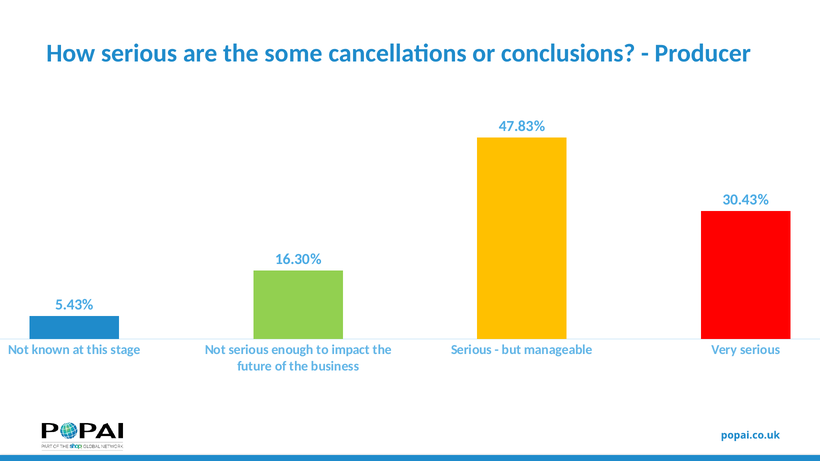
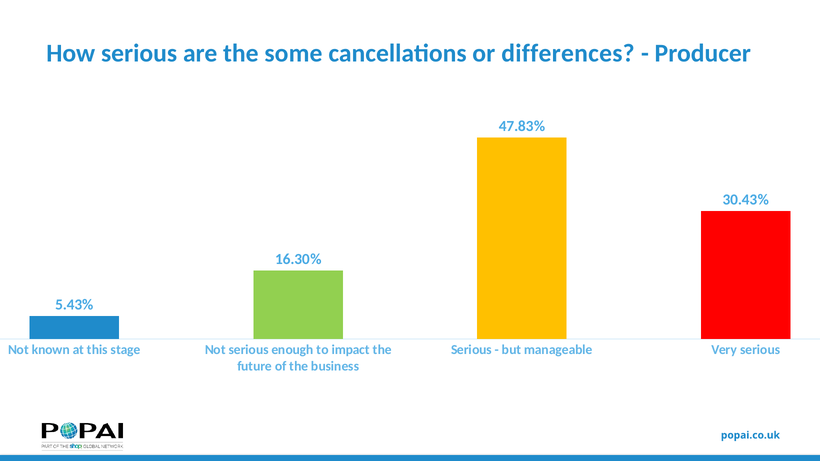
conclusions: conclusions -> differences
